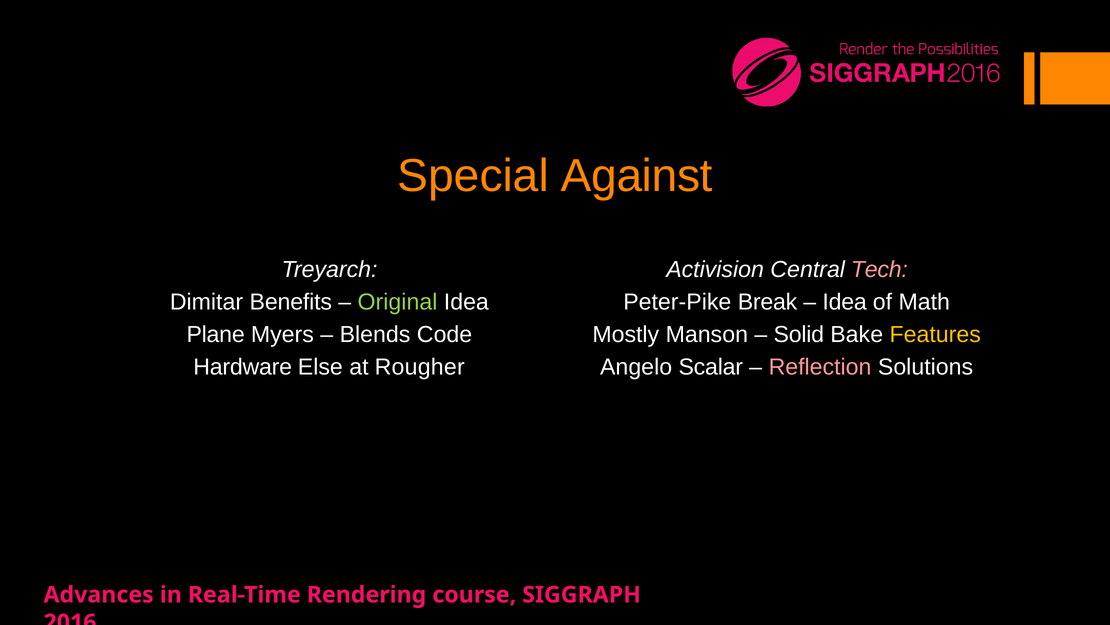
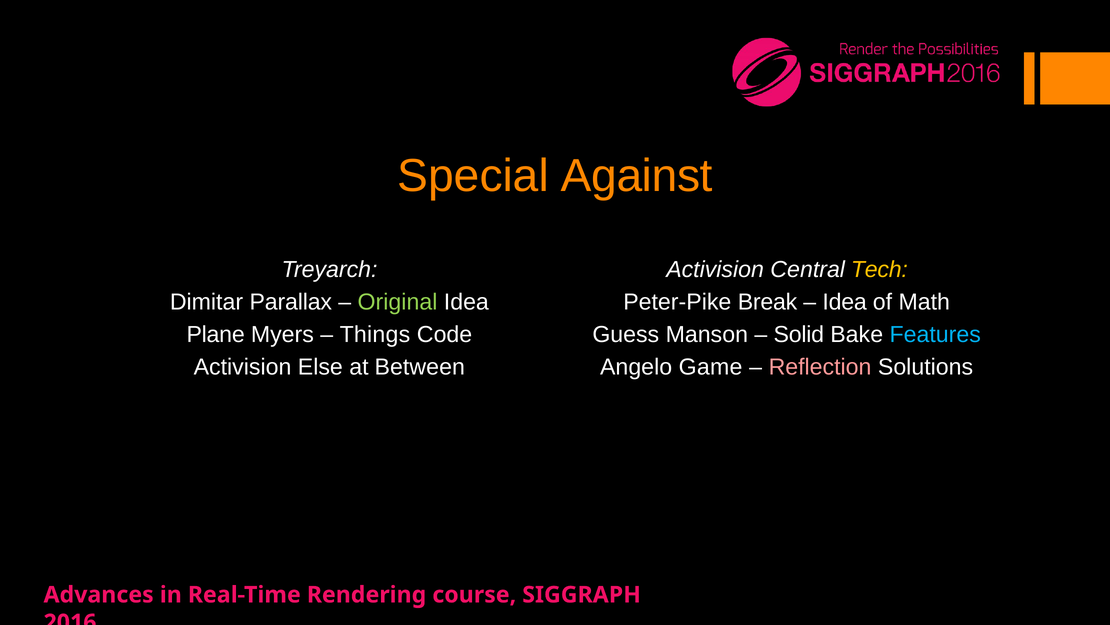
Tech colour: pink -> yellow
Benefits: Benefits -> Parallax
Blends: Blends -> Things
Mostly: Mostly -> Guess
Features colour: yellow -> light blue
Hardware at (243, 367): Hardware -> Activision
Rougher: Rougher -> Between
Scalar: Scalar -> Game
